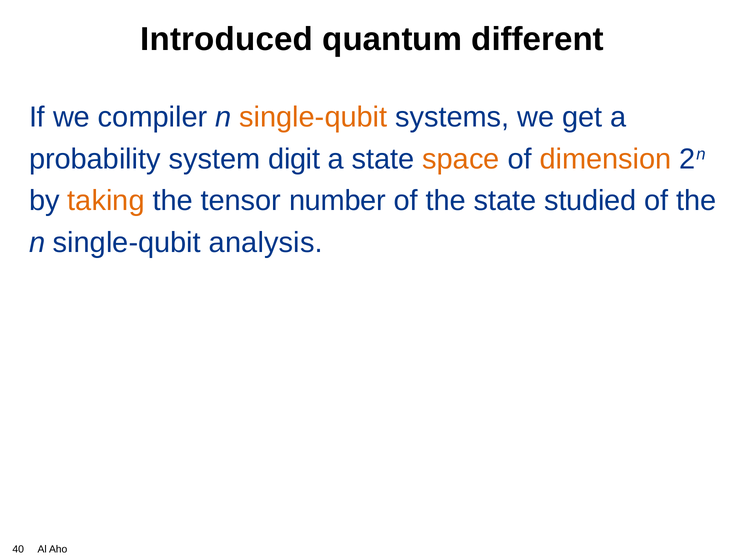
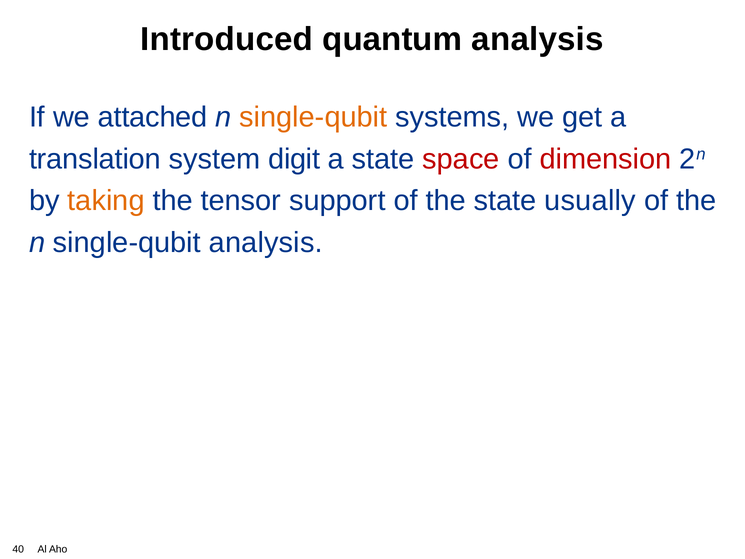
quantum different: different -> analysis
compiler: compiler -> attached
probability: probability -> translation
space colour: orange -> red
dimension colour: orange -> red
number: number -> support
studied: studied -> usually
